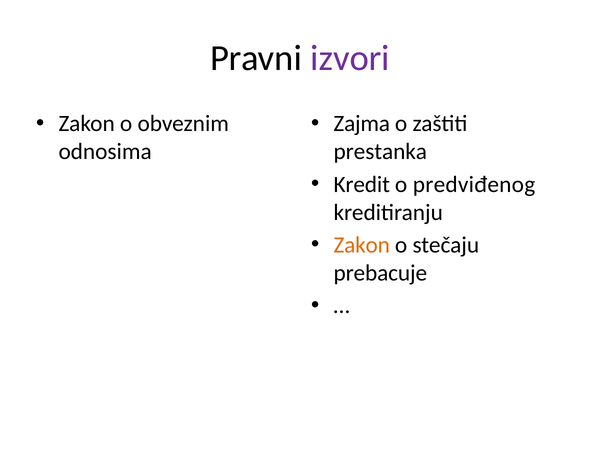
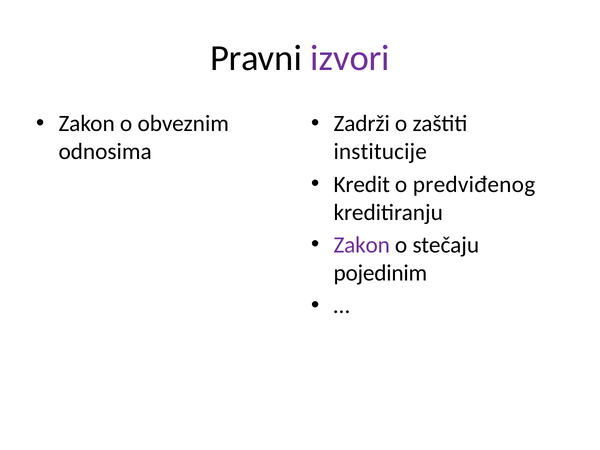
Zajma: Zajma -> Zadrži
prestanka: prestanka -> institucije
Zakon at (362, 245) colour: orange -> purple
prebacuje: prebacuje -> pojedinim
